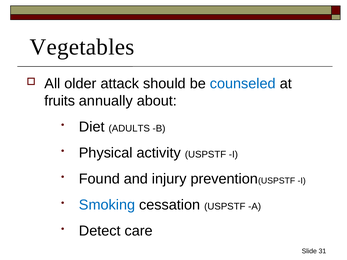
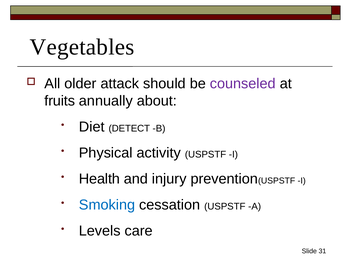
counseled colour: blue -> purple
ADULTS: ADULTS -> DETECT
Found: Found -> Health
Detect: Detect -> Levels
